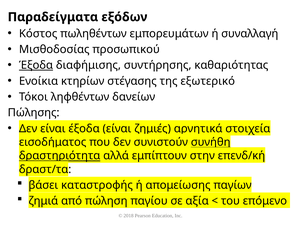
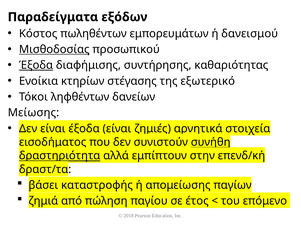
συναλλαγή: συναλλαγή -> δανεισμού
Μισθοδοσίας underline: none -> present
Πώλησης: Πώλησης -> Μείωσης
αξία: αξία -> έτος
